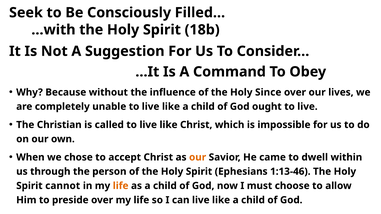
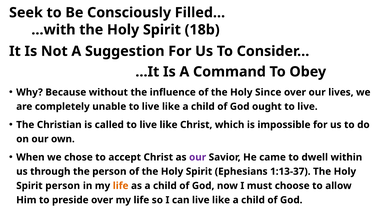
our at (198, 157) colour: orange -> purple
1:13-46: 1:13-46 -> 1:13-37
Spirit cannot: cannot -> person
